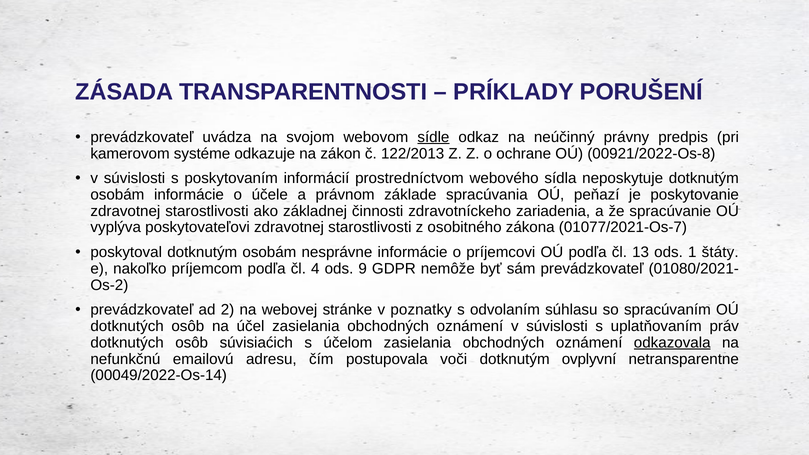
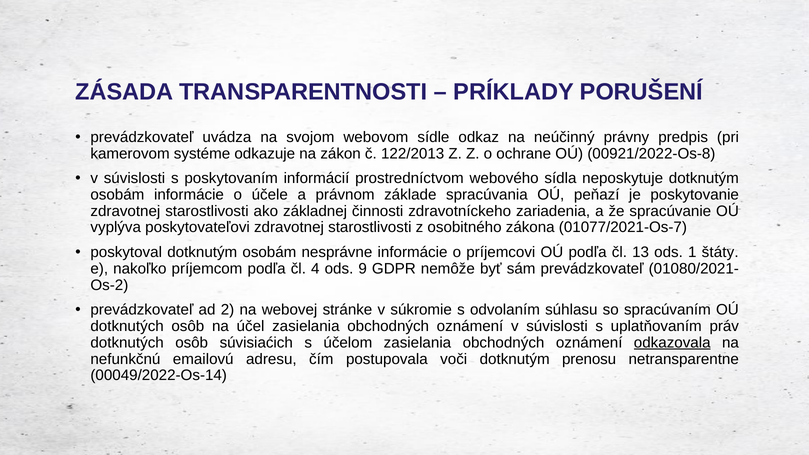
sídle underline: present -> none
poznatky: poznatky -> súkromie
ovplyvní: ovplyvní -> prenosu
